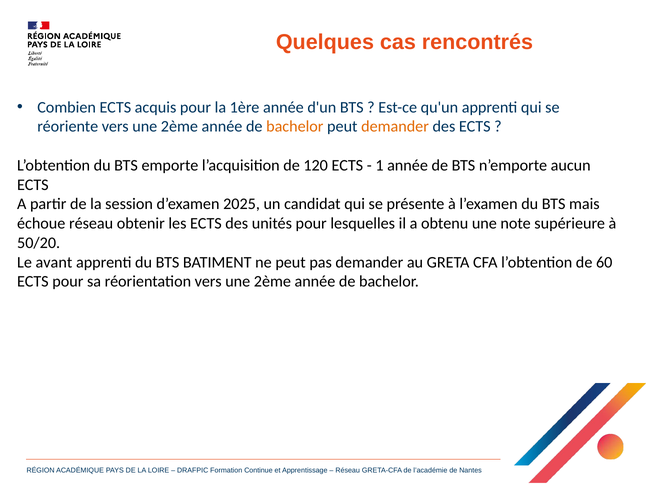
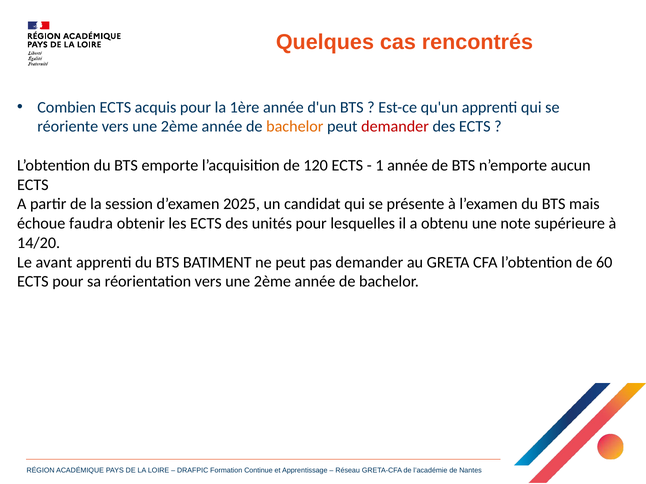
demander at (395, 127) colour: orange -> red
échoue réseau: réseau -> faudra
50/20: 50/20 -> 14/20
